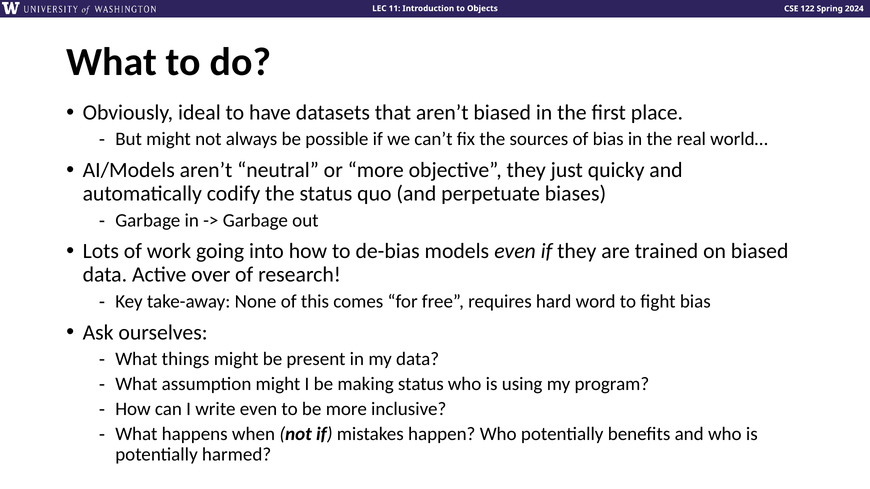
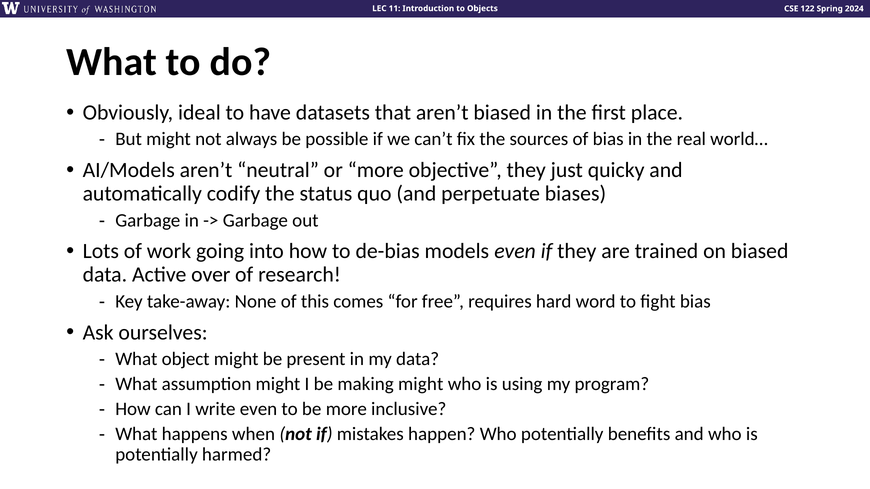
things: things -> object
making status: status -> might
